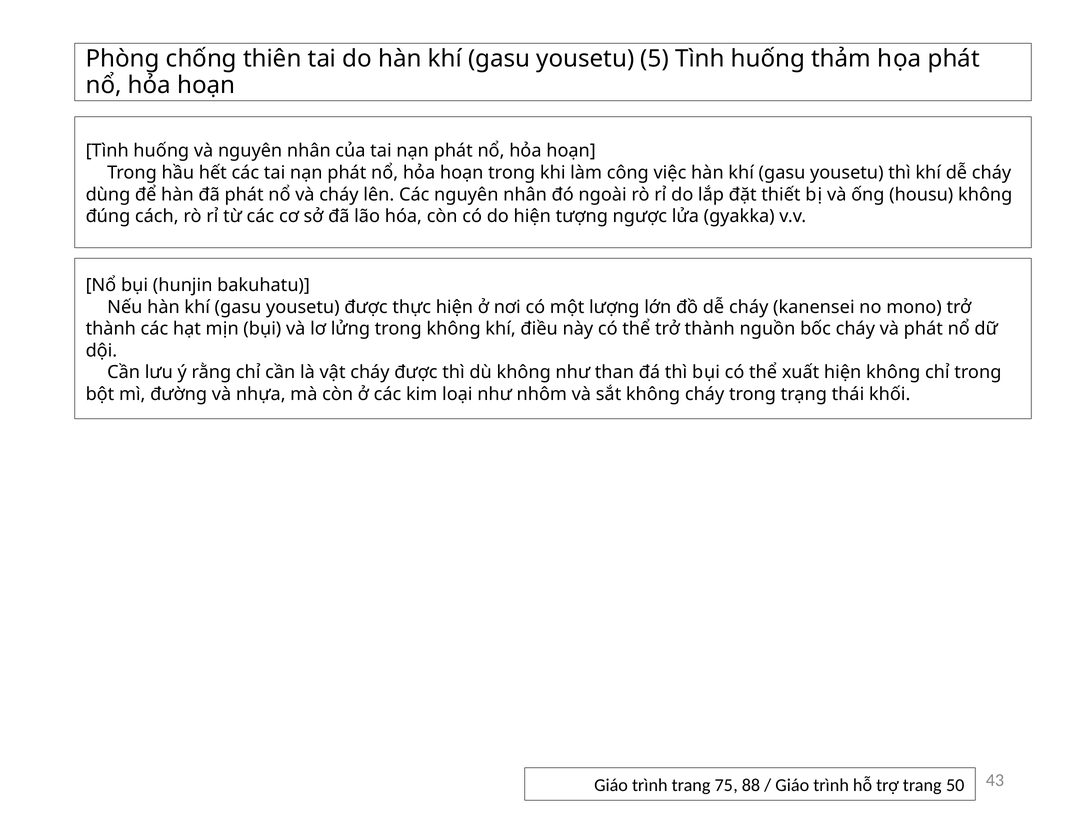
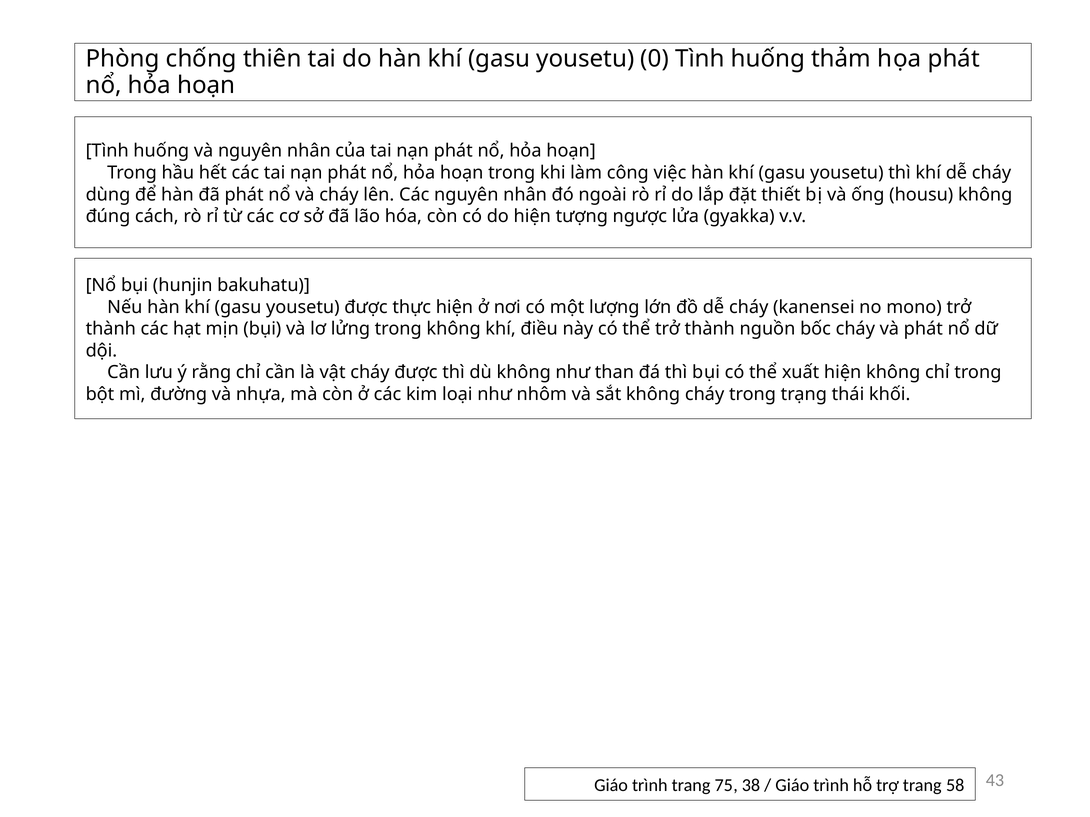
5: 5 -> 0
88: 88 -> 38
50: 50 -> 58
